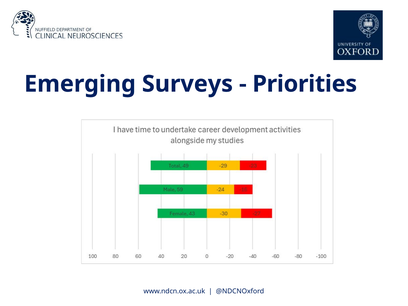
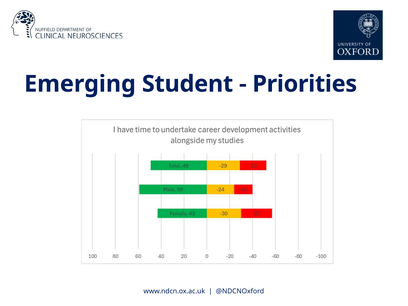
Surveys: Surveys -> Student
